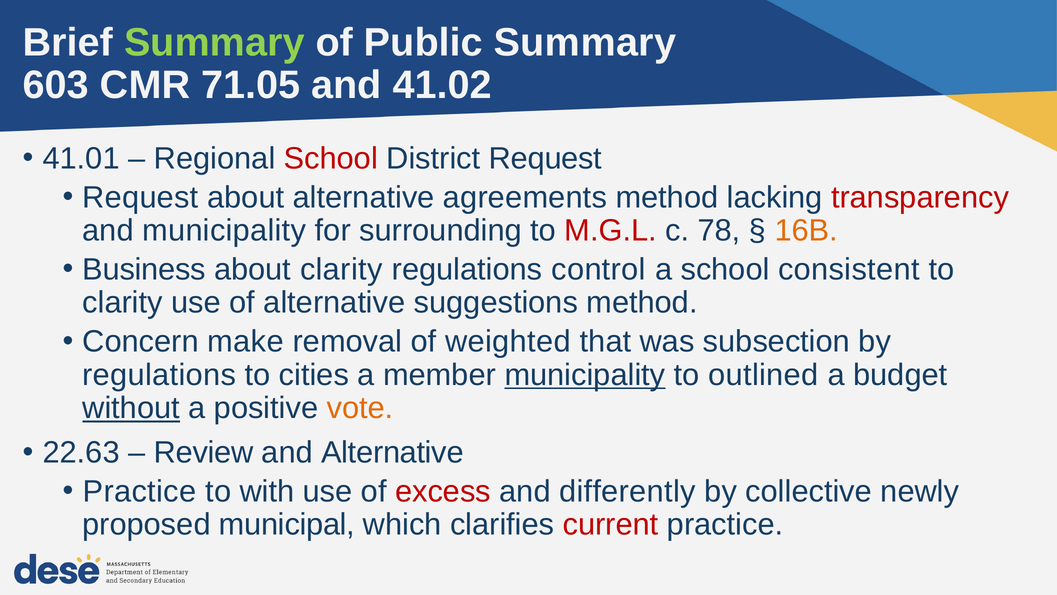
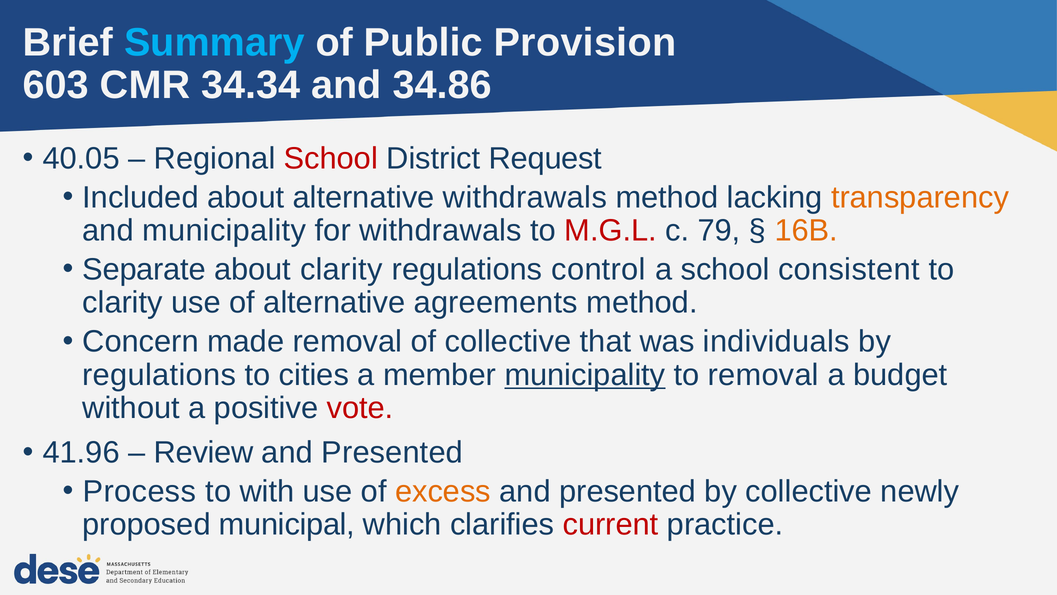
Summary at (214, 42) colour: light green -> light blue
Public Summary: Summary -> Provision
71.05: 71.05 -> 34.34
41.02: 41.02 -> 34.86
41.01: 41.01 -> 40.05
Request at (140, 197): Request -> Included
alternative agreements: agreements -> withdrawals
transparency colour: red -> orange
for surrounding: surrounding -> withdrawals
78: 78 -> 79
Business: Business -> Separate
suggestions: suggestions -> agreements
make: make -> made
of weighted: weighted -> collective
subsection: subsection -> individuals
to outlined: outlined -> removal
without underline: present -> none
vote colour: orange -> red
22.63: 22.63 -> 41.96
Alternative at (392, 452): Alternative -> Presented
Practice at (140, 491): Practice -> Process
excess colour: red -> orange
differently at (627, 491): differently -> presented
